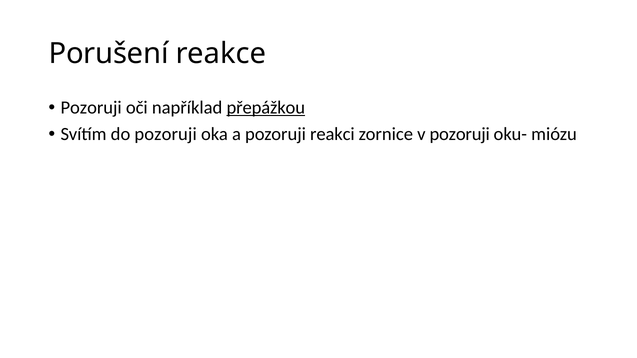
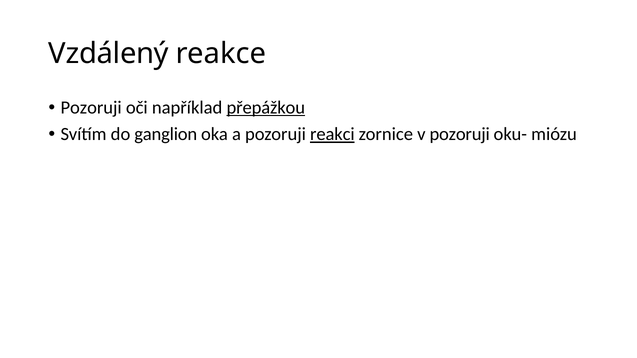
Porušení: Porušení -> Vzdálený
do pozoruji: pozoruji -> ganglion
reakci underline: none -> present
